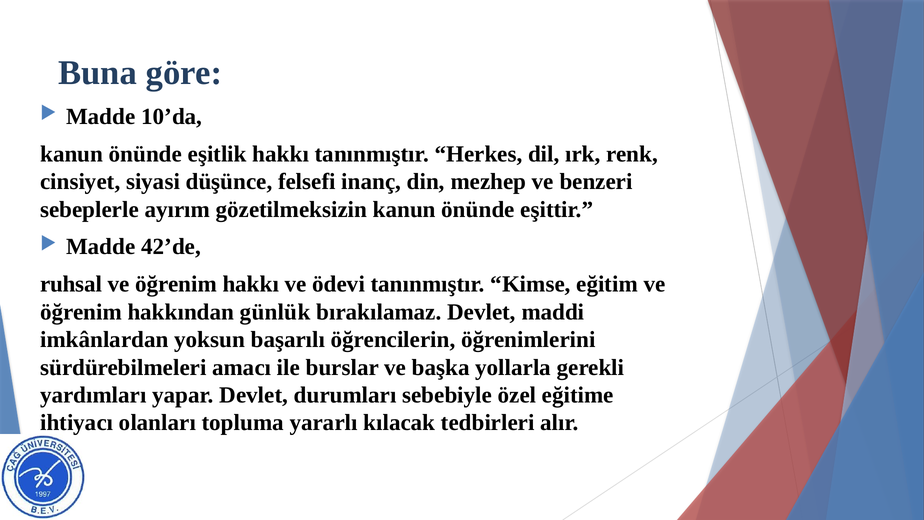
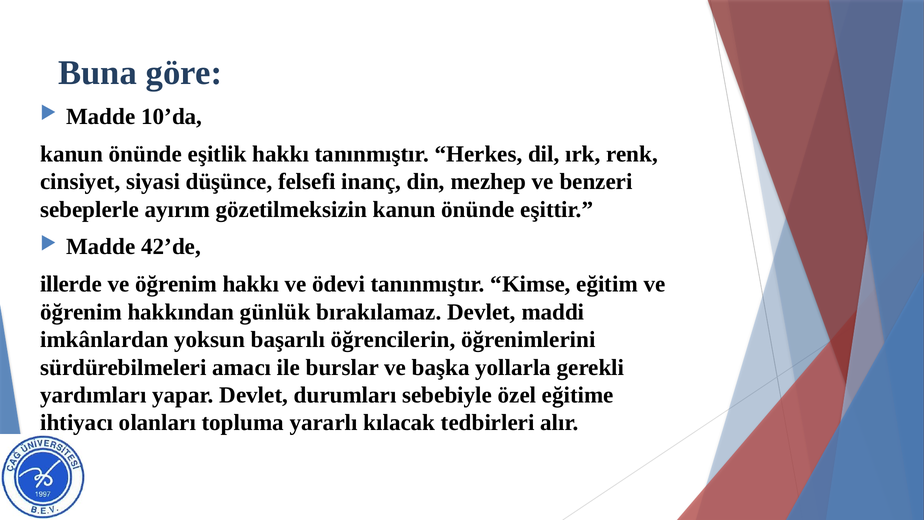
ruhsal: ruhsal -> illerde
